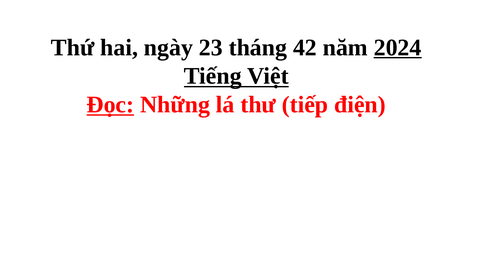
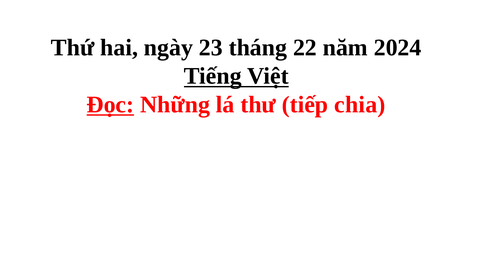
42: 42 -> 22
2024 underline: present -> none
điện: điện -> chia
